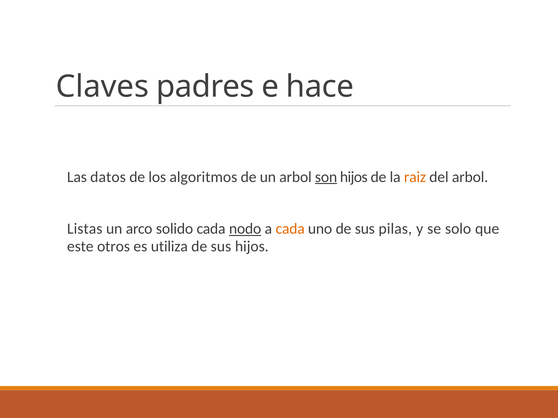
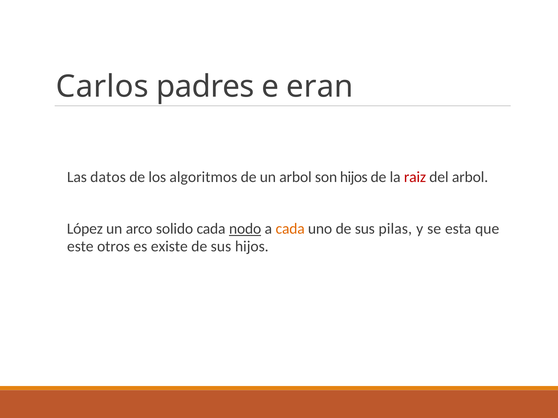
Claves: Claves -> Carlos
hace: hace -> eran
son underline: present -> none
raiz colour: orange -> red
Listas: Listas -> López
solo: solo -> esta
utiliza: utiliza -> existe
